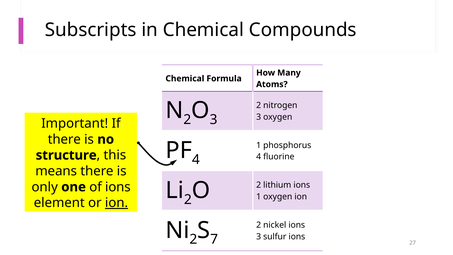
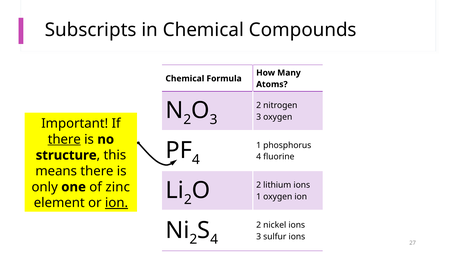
there at (64, 139) underline: none -> present
of ions: ions -> zinc
7 at (214, 239): 7 -> 4
